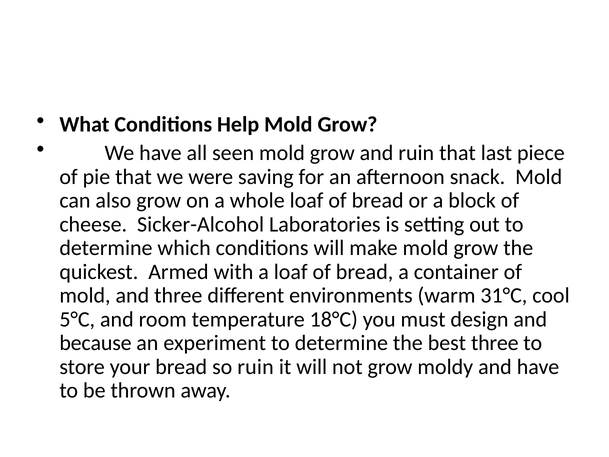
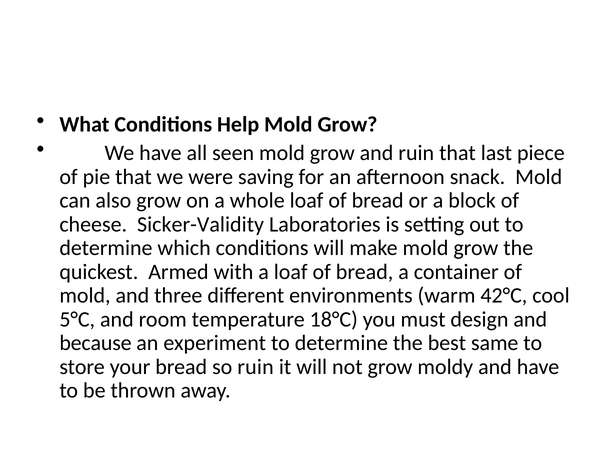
Sicker-Alcohol: Sicker-Alcohol -> Sicker-Validity
31°C: 31°C -> 42°C
best three: three -> same
